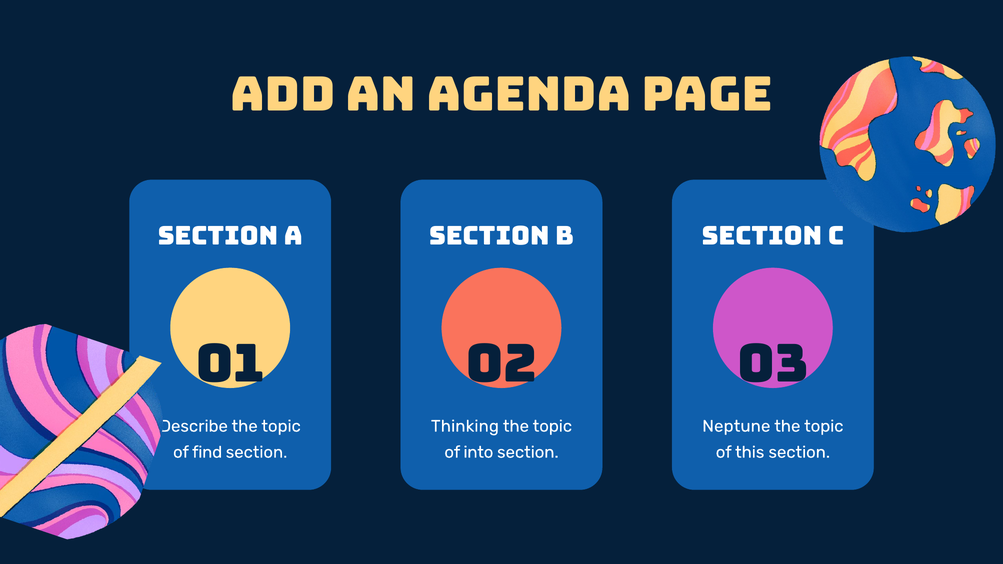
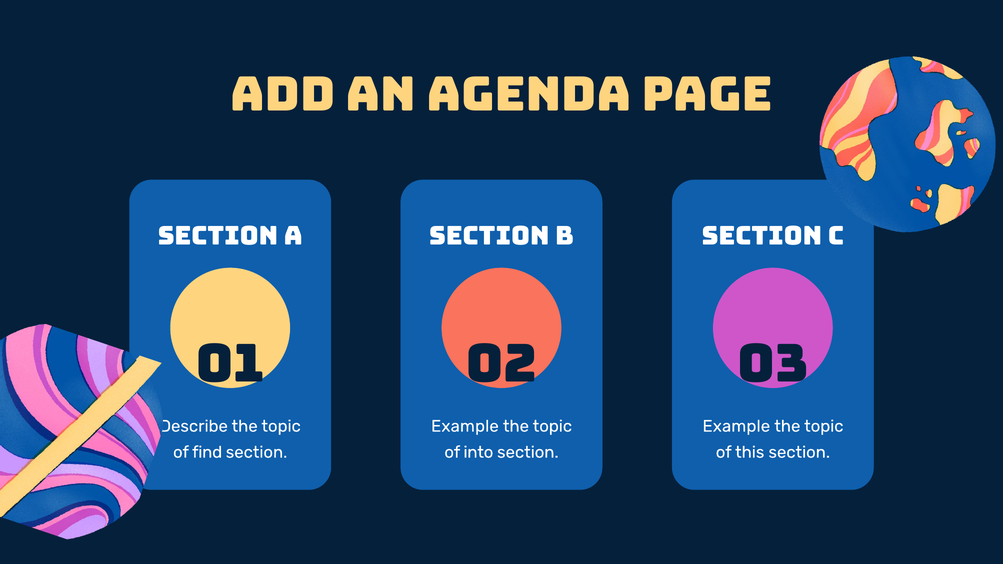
Thinking at (465, 426): Thinking -> Example
Neptune at (736, 426): Neptune -> Example
